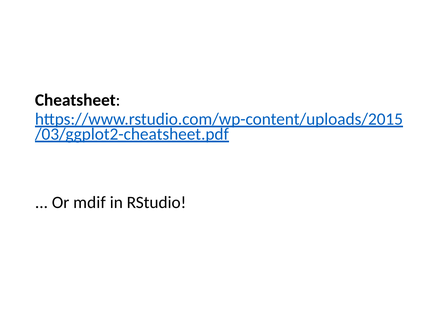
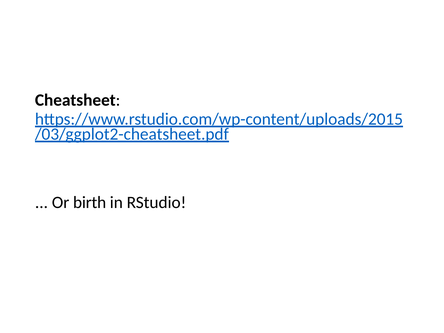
mdif: mdif -> birth
